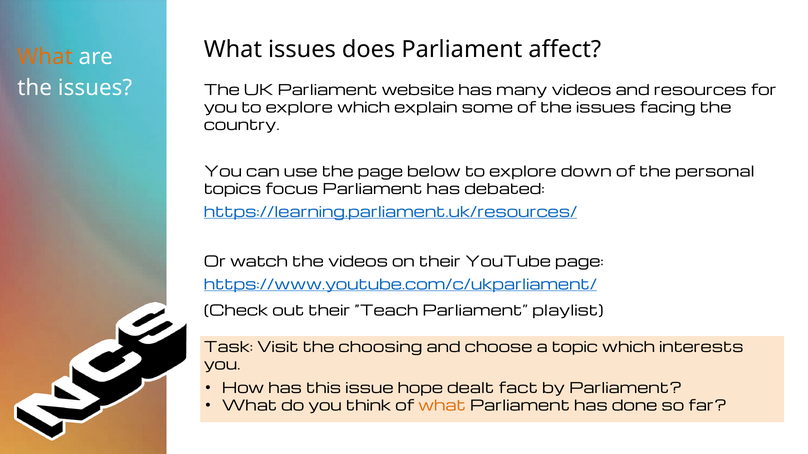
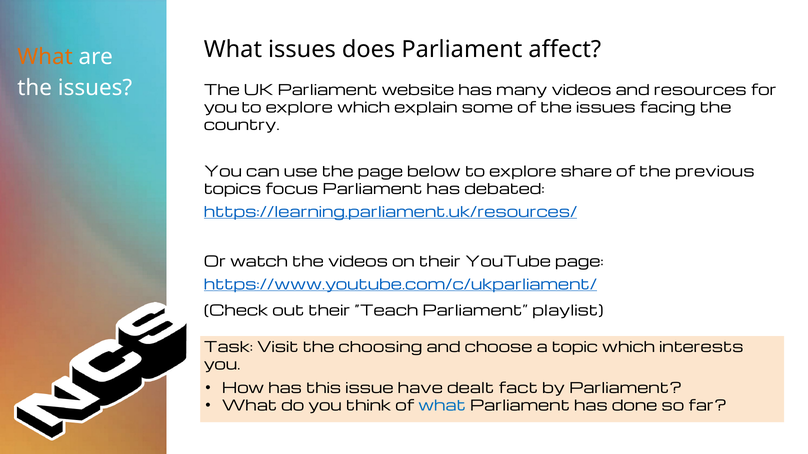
down: down -> share
personal: personal -> previous
hope: hope -> have
what at (442, 406) colour: orange -> blue
